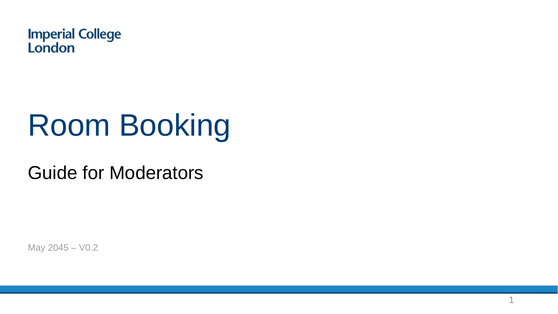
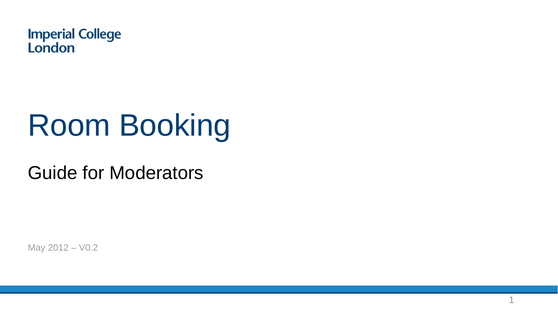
2045: 2045 -> 2012
